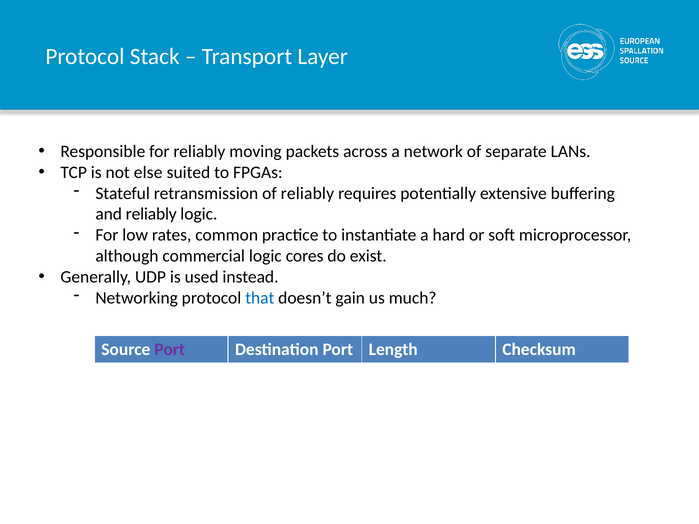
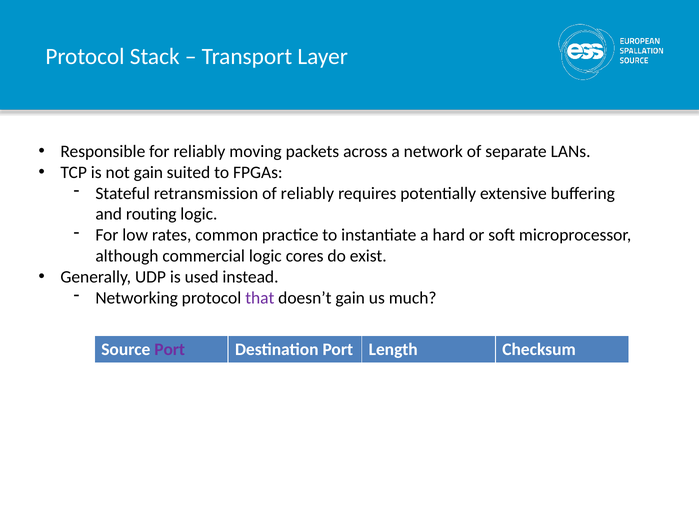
not else: else -> gain
and reliably: reliably -> routing
that colour: blue -> purple
